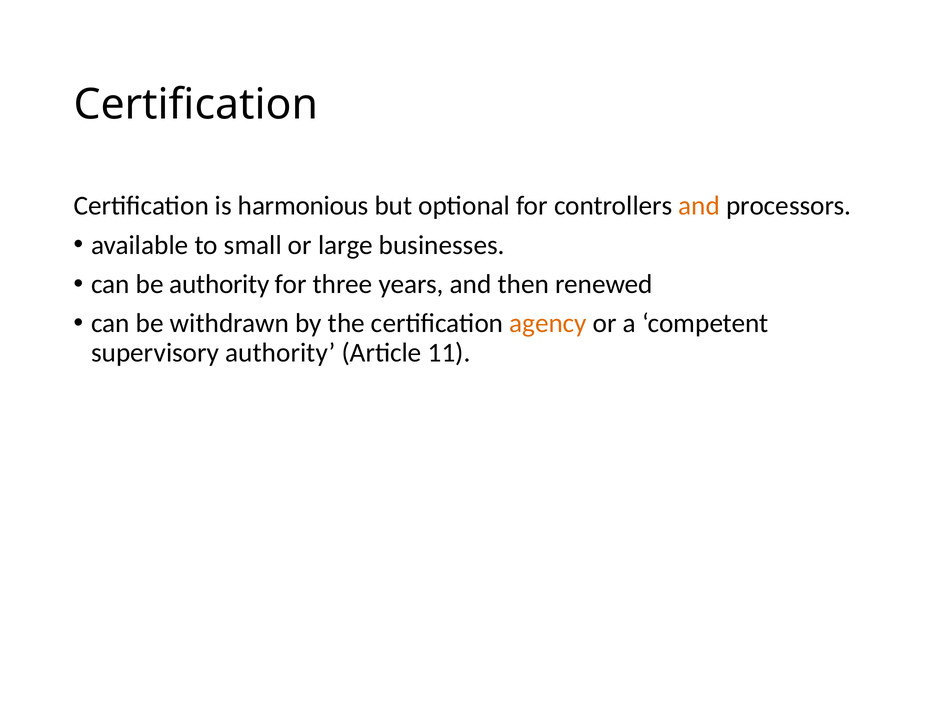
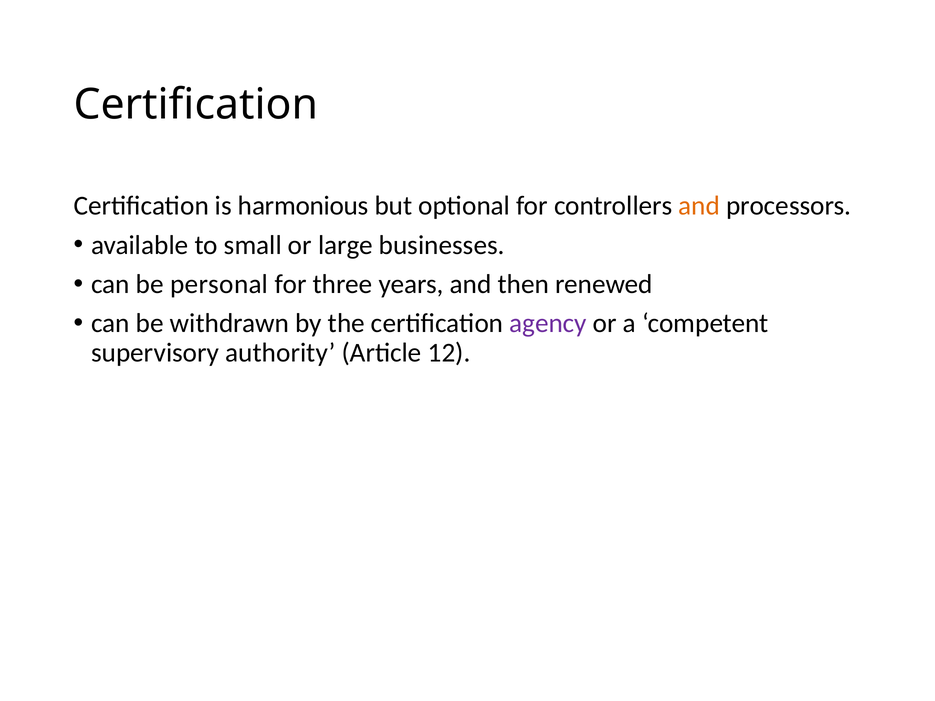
be authority: authority -> personal
agency colour: orange -> purple
11: 11 -> 12
